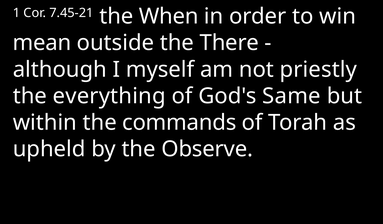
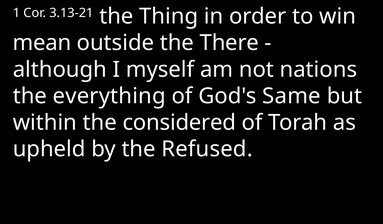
7.45-21: 7.45-21 -> 3.13-21
When: When -> Thing
priestly: priestly -> nations
commands: commands -> considered
Observe: Observe -> Refused
